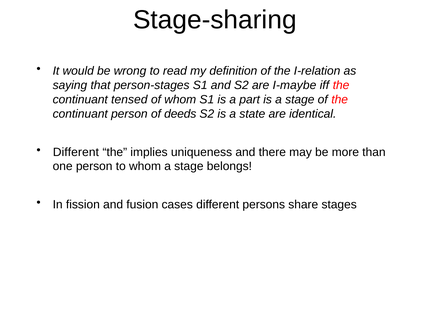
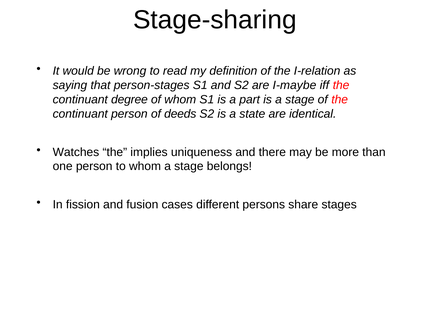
tensed: tensed -> degree
Different at (76, 152): Different -> Watches
